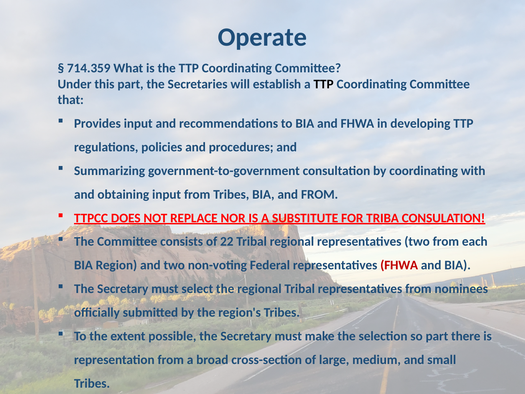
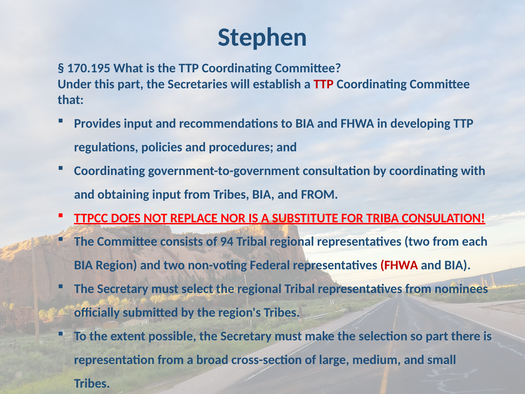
Operate: Operate -> Stephen
714.359: 714.359 -> 170.195
TTP at (324, 84) colour: black -> red
Summarizing at (110, 171): Summarizing -> Coordinating
22: 22 -> 94
